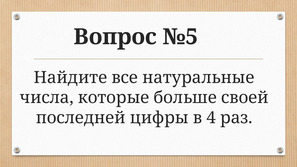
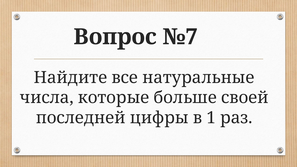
№5: №5 -> №7
4: 4 -> 1
